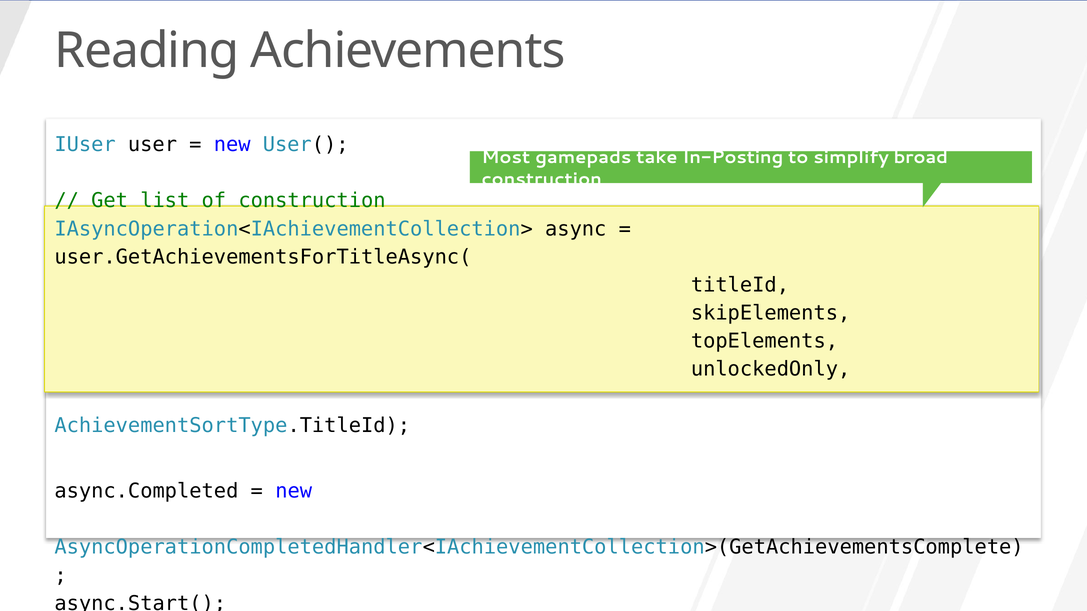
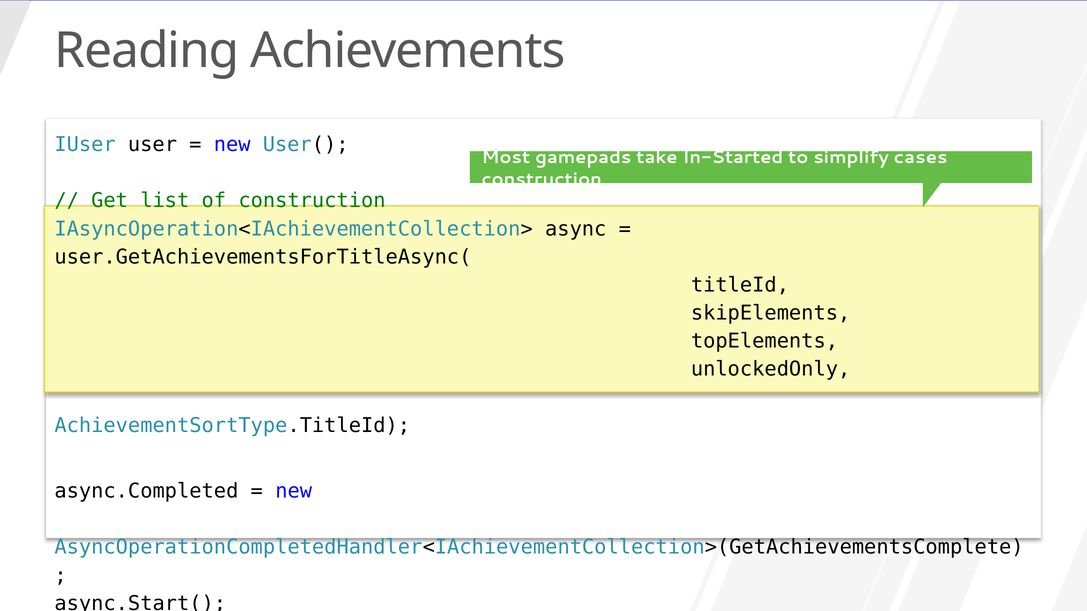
In-Posting: In-Posting -> In-Started
broad: broad -> cases
